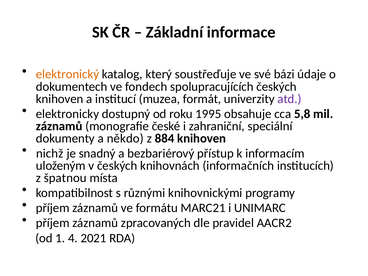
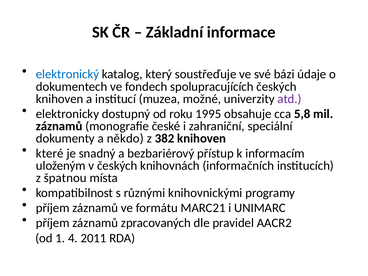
elektronický colour: orange -> blue
formát: formát -> možné
884: 884 -> 382
nichž: nichž -> které
2021: 2021 -> 2011
